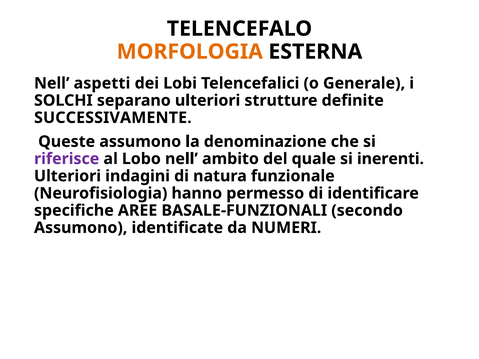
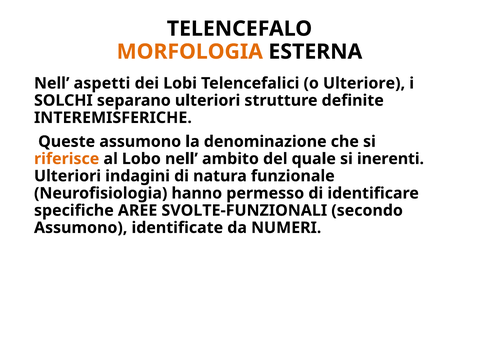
Generale: Generale -> Ulteriore
SUCCESSIVAMENTE: SUCCESSIVAMENTE -> INTEREMISFERICHE
riferisce colour: purple -> orange
BASALE-FUNZIONALI: BASALE-FUNZIONALI -> SVOLTE-FUNZIONALI
